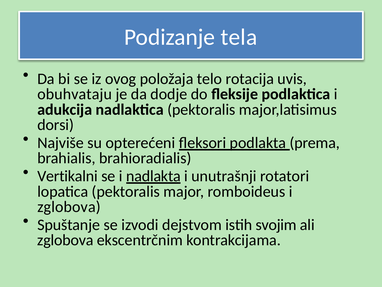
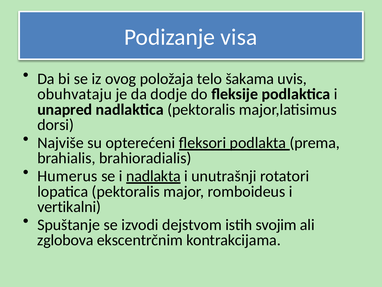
tela: tela -> visa
rotacija: rotacija -> šakama
adukcija: adukcija -> unapred
Vertikalni: Vertikalni -> Humerus
zglobova at (69, 206): zglobova -> vertikalni
